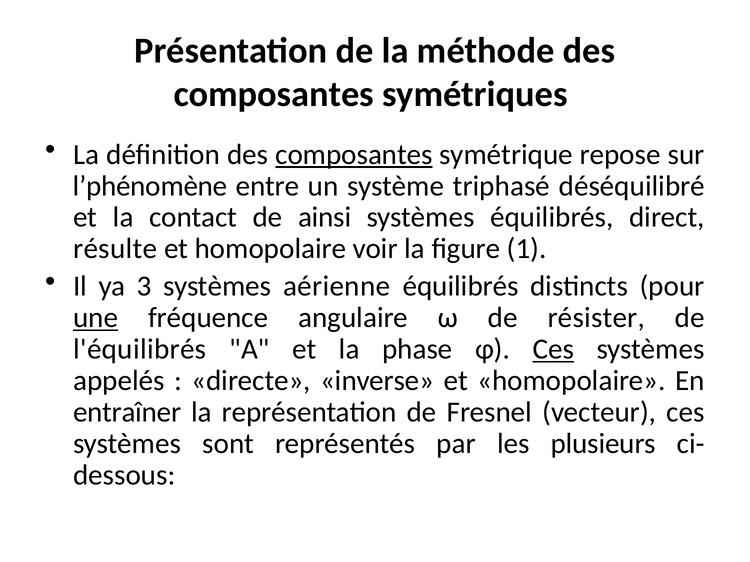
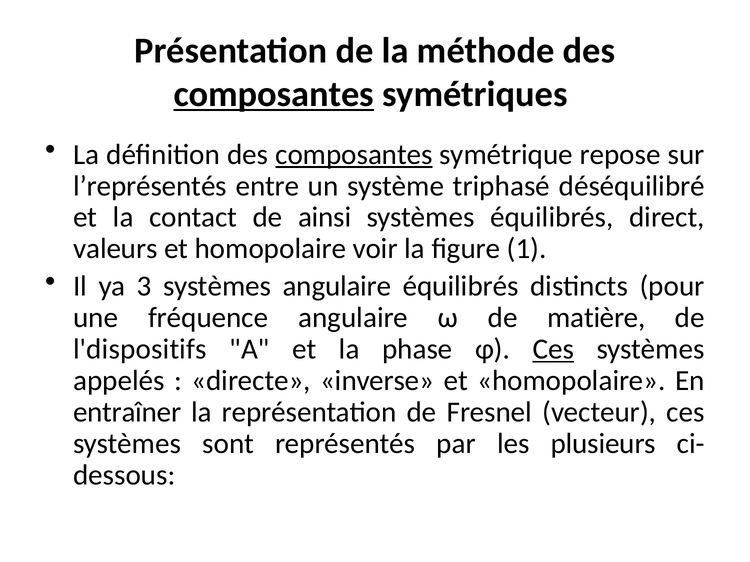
composantes at (274, 94) underline: none -> present
l’phénomène: l’phénomène -> l’représentés
résulte: résulte -> valeurs
systèmes aérienne: aérienne -> angulaire
une underline: present -> none
résister: résister -> matière
l'équilibrés: l'équilibrés -> l'dispositifs
